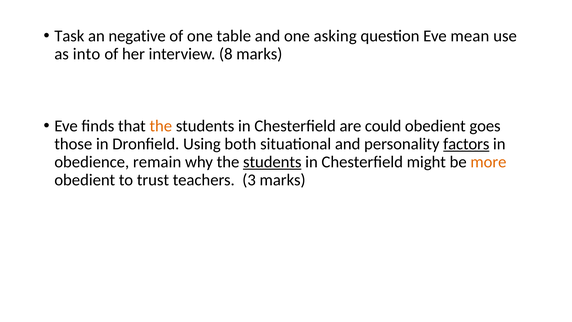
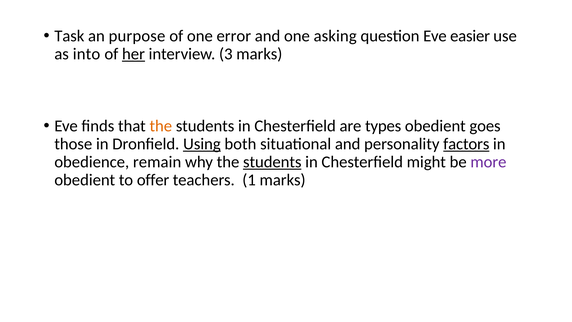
negative: negative -> purpose
table: table -> error
mean: mean -> easier
her underline: none -> present
8: 8 -> 3
could: could -> types
Using underline: none -> present
more colour: orange -> purple
trust: trust -> offer
3: 3 -> 1
